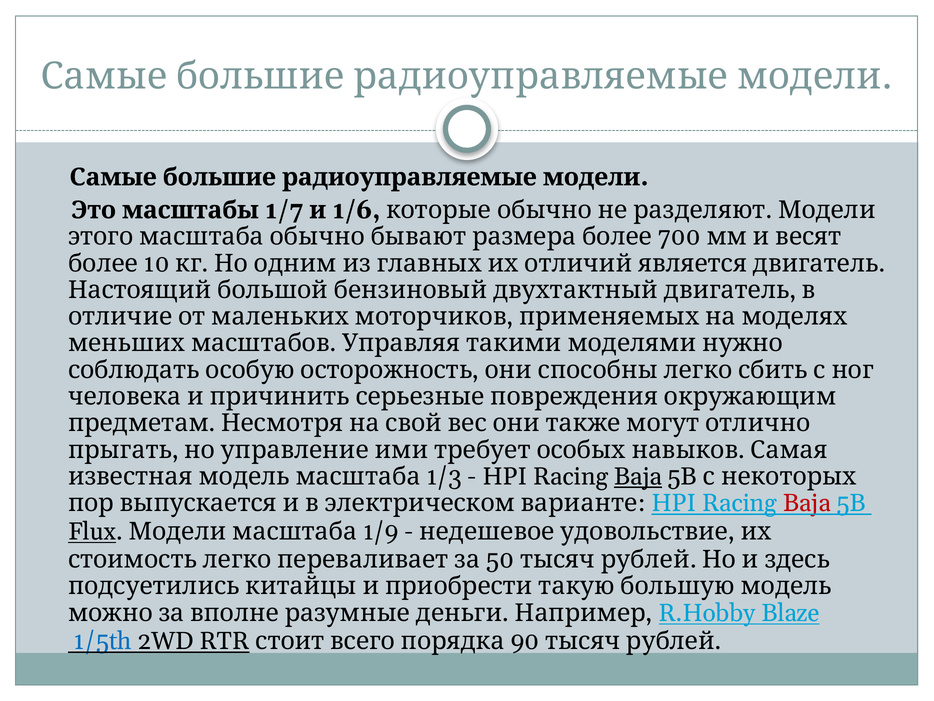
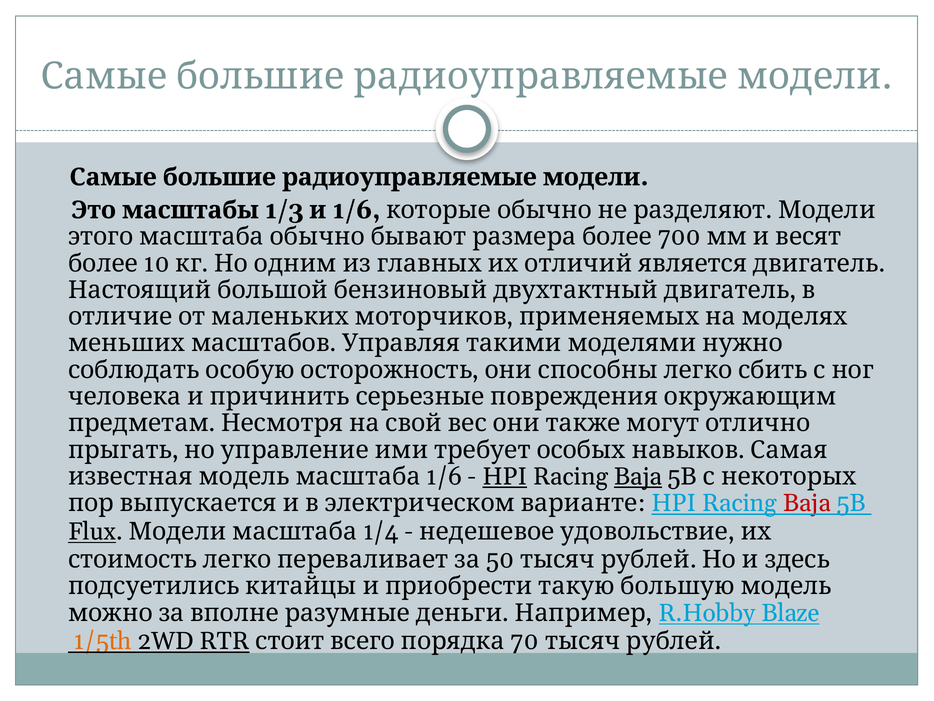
1/7: 1/7 -> 1/3
1/3 at (444, 476): 1/3 -> 1/6
HPI at (505, 476) underline: none -> present
1/9: 1/9 -> 1/4
1/5th colour: blue -> orange
90: 90 -> 70
